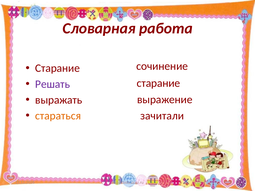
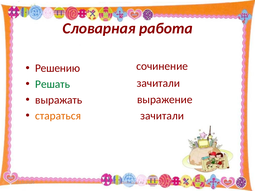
Старание at (58, 68): Старание -> Решению
Решать colour: purple -> green
старание at (158, 83): старание -> зачитали
